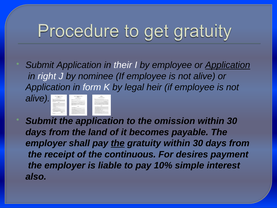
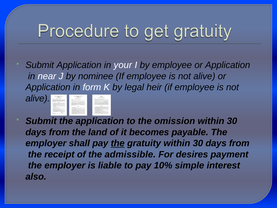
their: their -> your
Application at (228, 65) underline: present -> none
right: right -> near
continuous: continuous -> admissible
